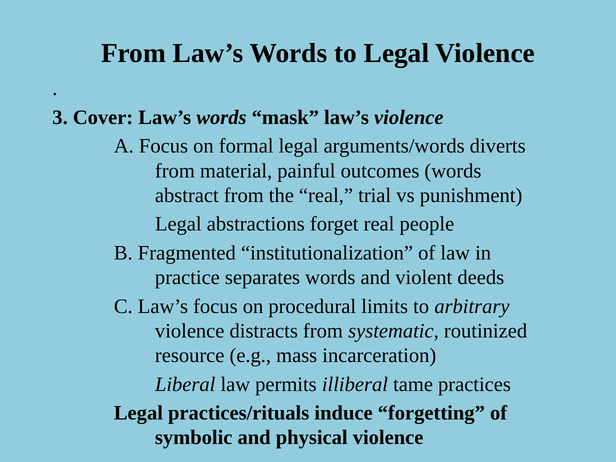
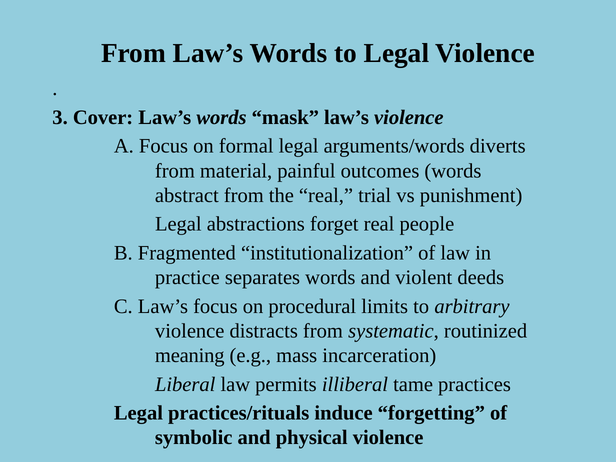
resource: resource -> meaning
